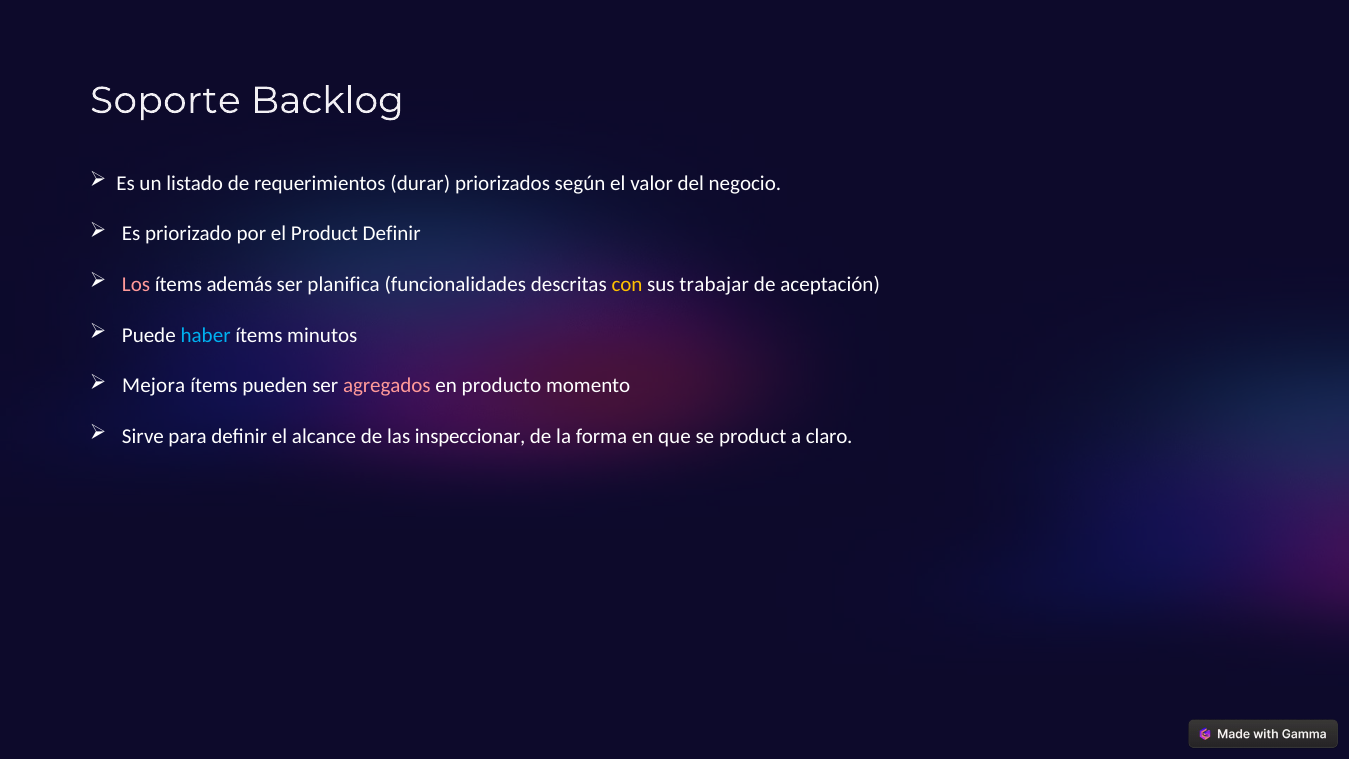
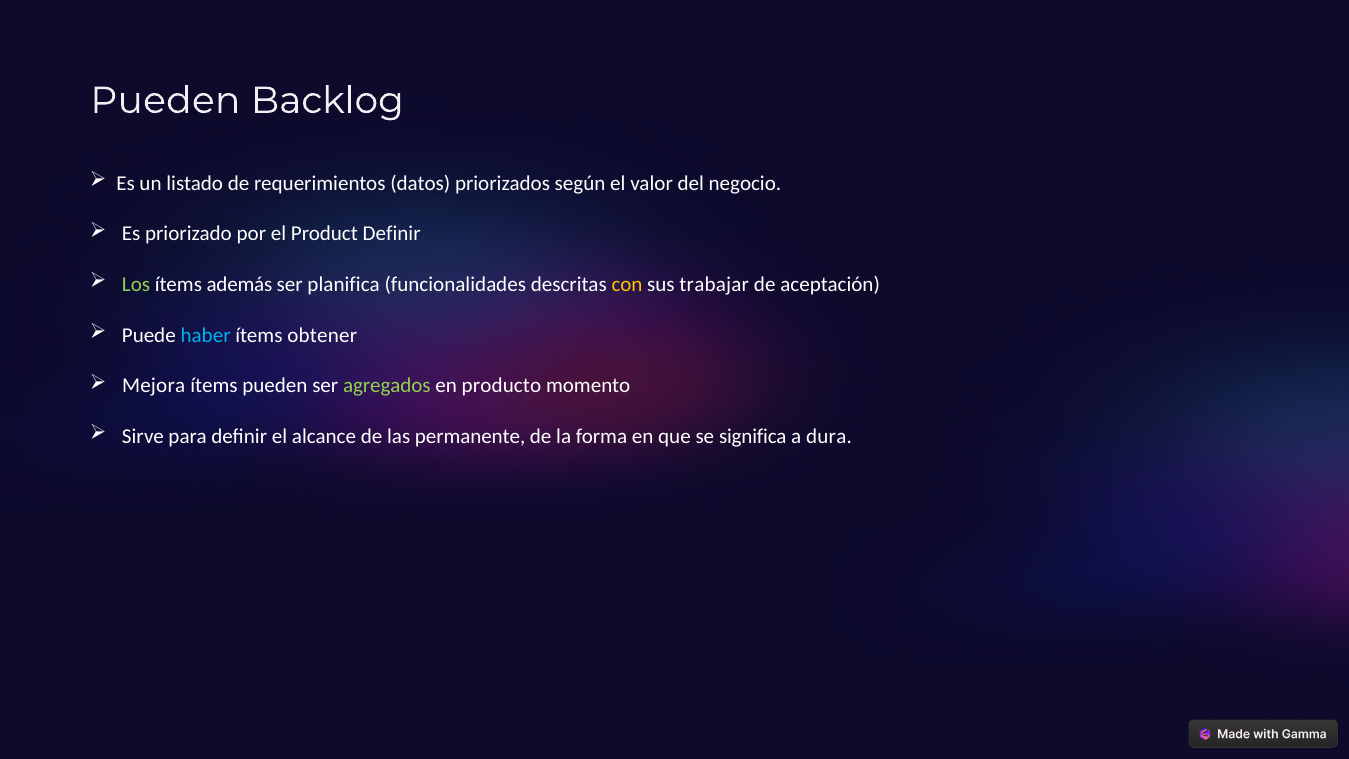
Soporte at (165, 101): Soporte -> Pueden
durar: durar -> datos
Los colour: pink -> light green
minutos: minutos -> obtener
agregados colour: pink -> light green
inspeccionar: inspeccionar -> permanente
se product: product -> significa
claro: claro -> dura
